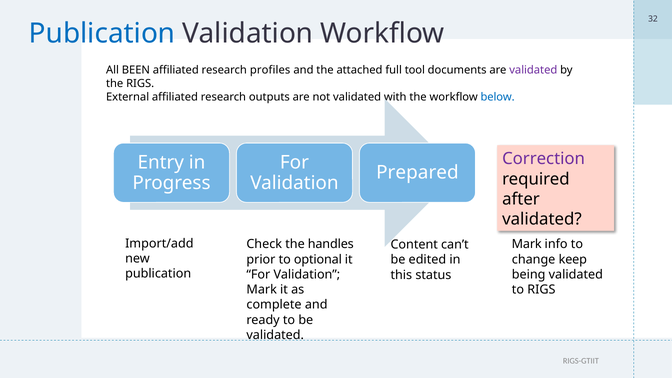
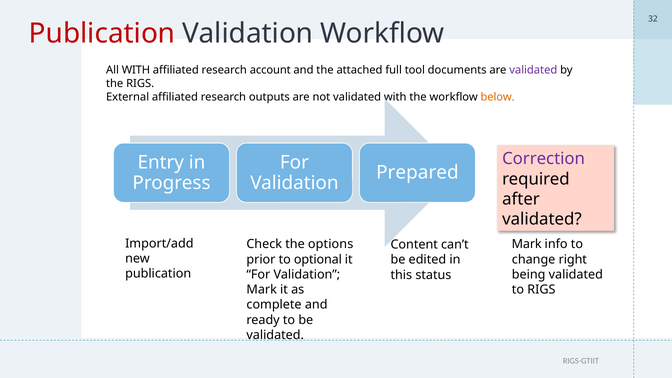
Publication at (102, 34) colour: blue -> red
All BEEN: BEEN -> WITH
profiles: profiles -> account
below colour: blue -> orange
handles: handles -> options
keep: keep -> right
